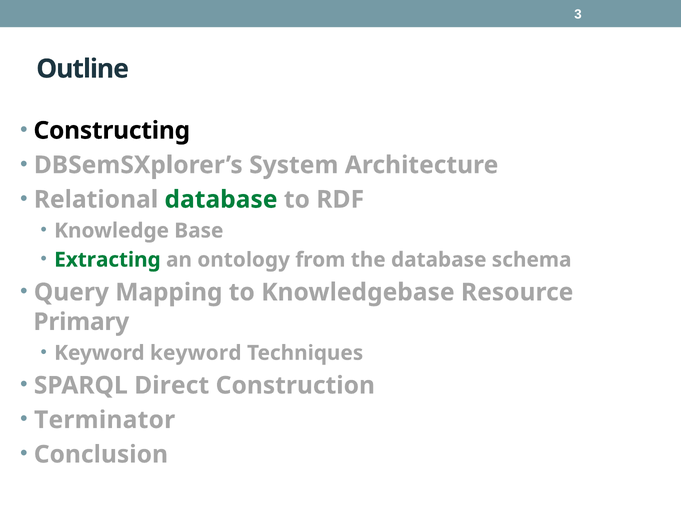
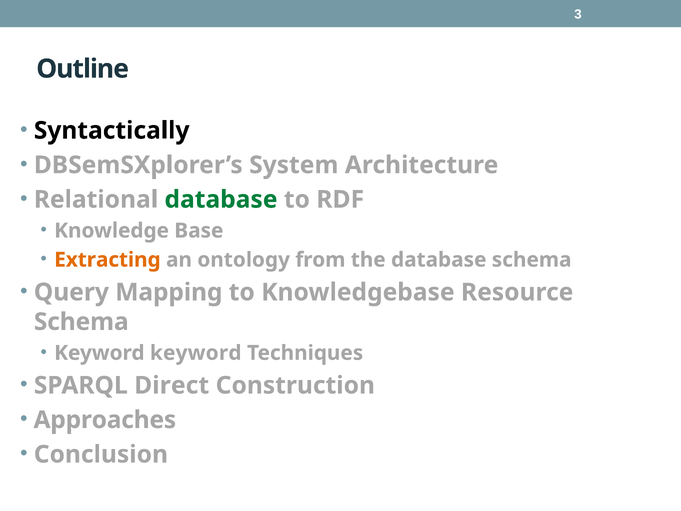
Constructing: Constructing -> Syntactically
Extracting colour: green -> orange
Primary at (81, 322): Primary -> Schema
Terminator: Terminator -> Approaches
